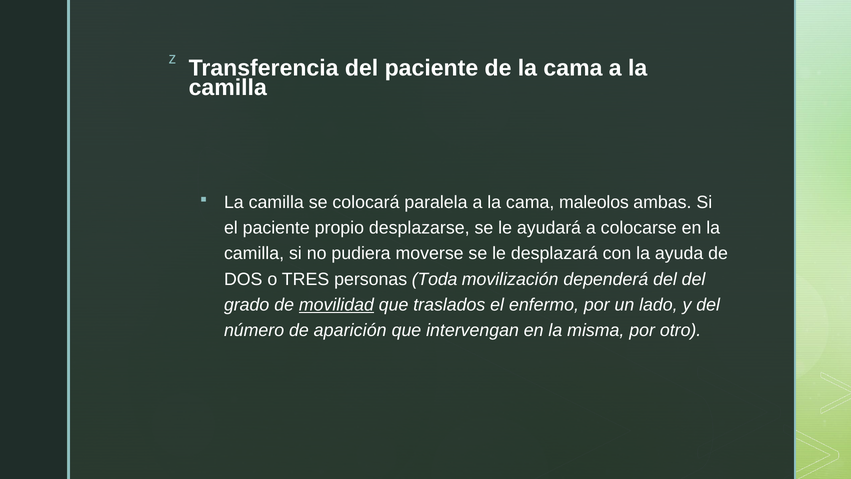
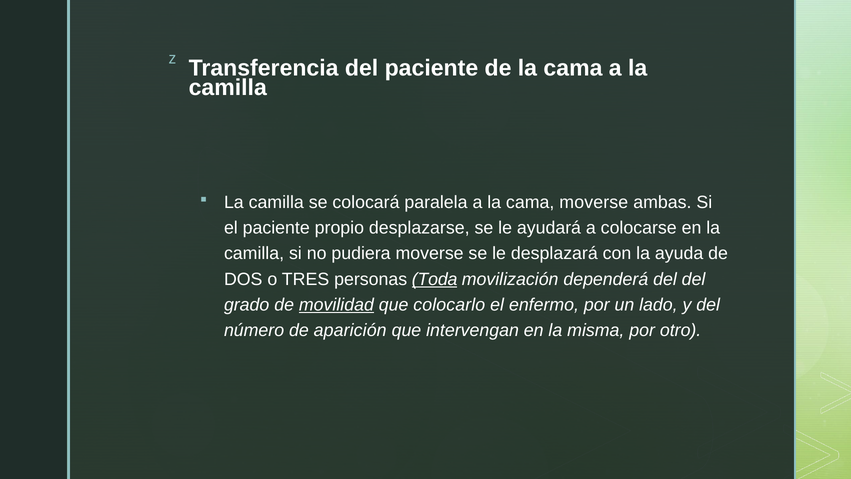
cama maleolos: maleolos -> moverse
Toda underline: none -> present
traslados: traslados -> colocarlo
